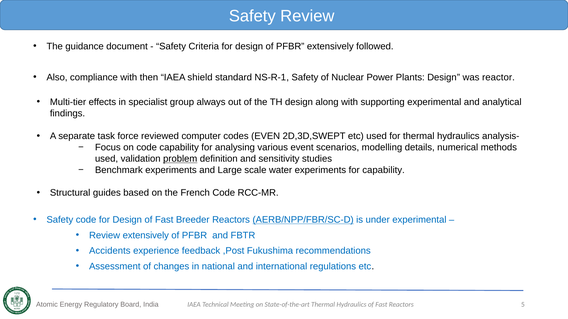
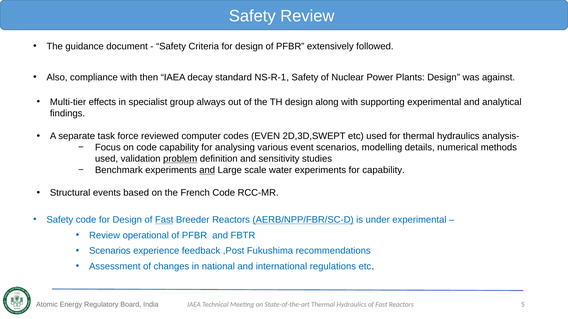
shield: shield -> decay
reactor: reactor -> against
and at (207, 170) underline: none -> present
guides: guides -> events
Fast at (164, 220) underline: none -> present
Review extensively: extensively -> operational
Accidents at (110, 251): Accidents -> Scenarios
